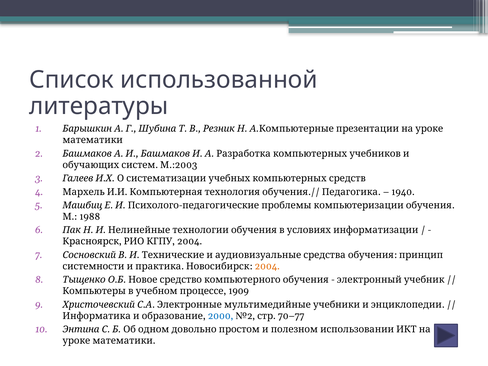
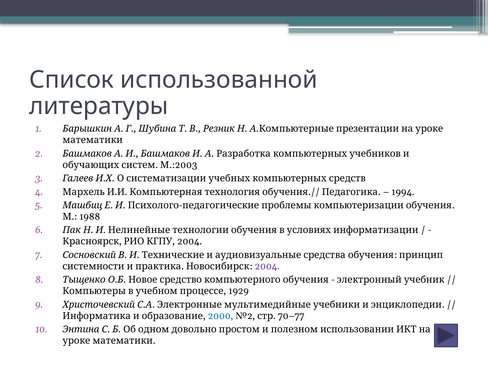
1940: 1940 -> 1994
2004 at (267, 266) colour: orange -> purple
1909: 1909 -> 1929
